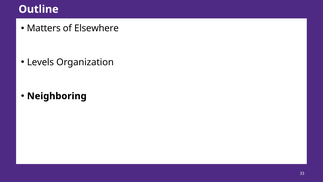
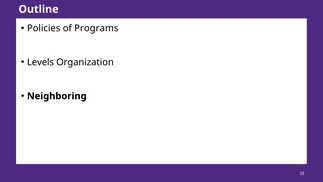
Matters: Matters -> Policies
Elsewhere: Elsewhere -> Programs
